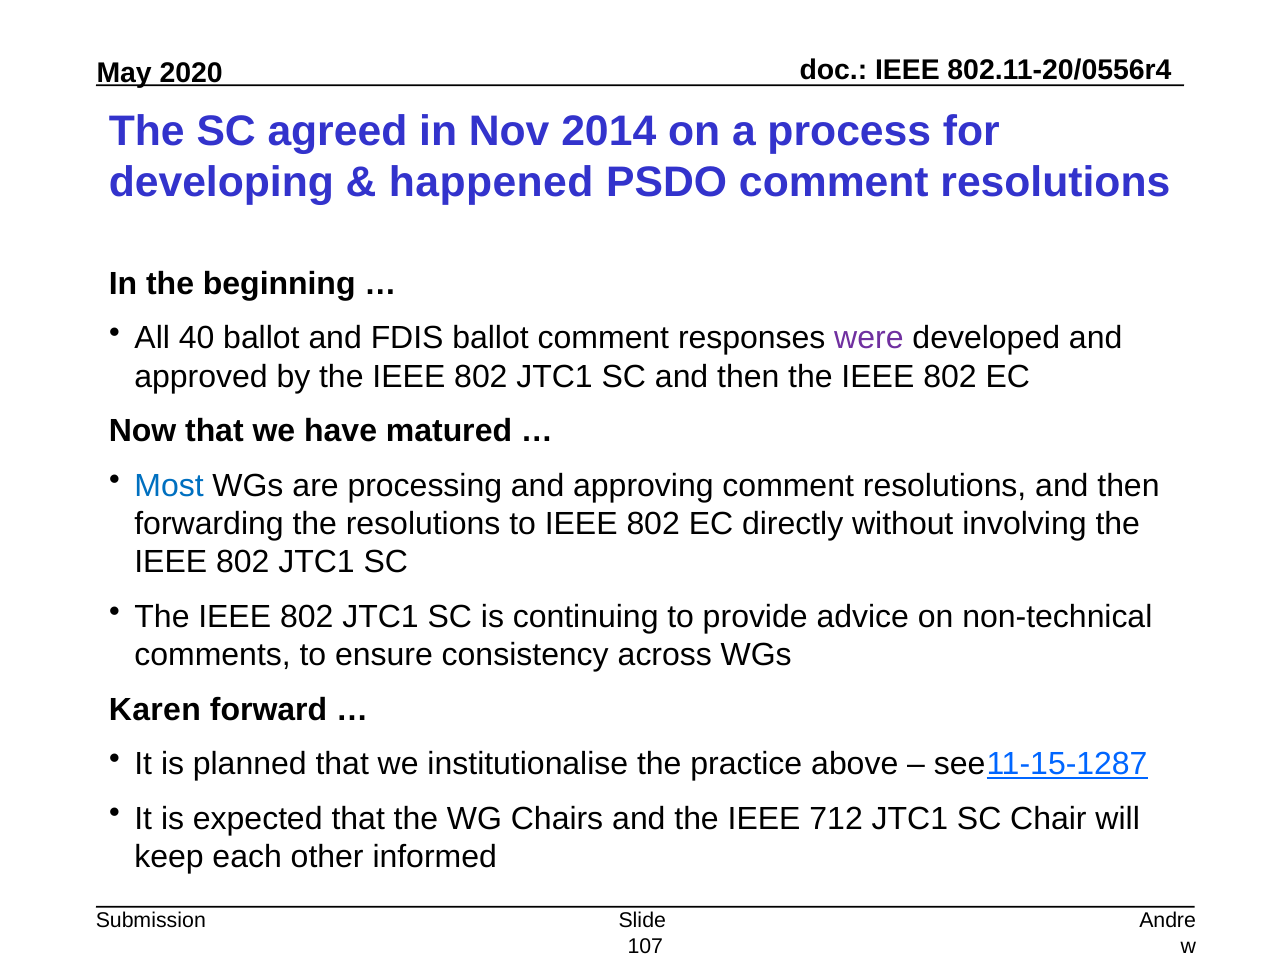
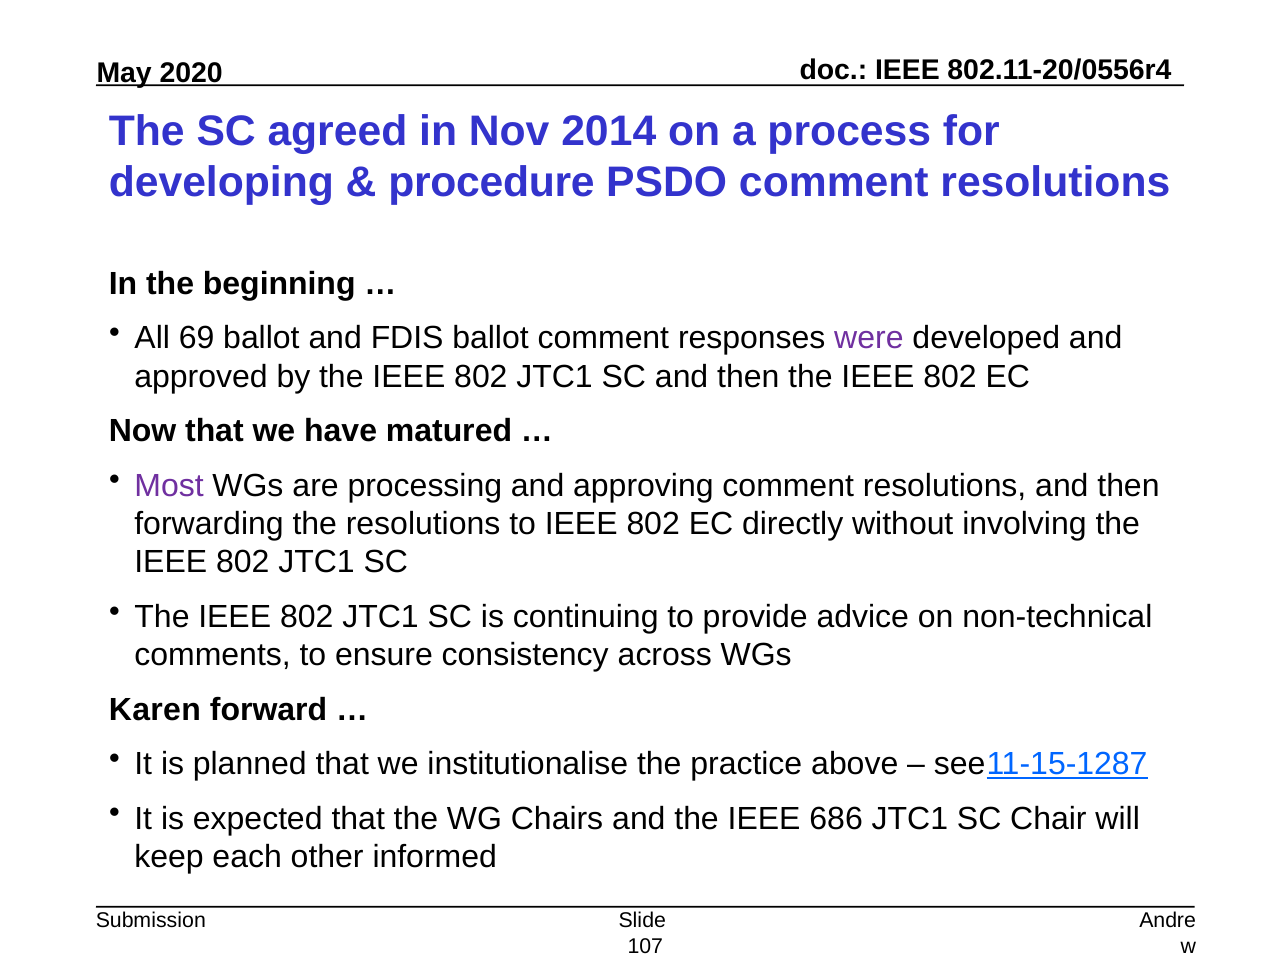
happened: happened -> procedure
40: 40 -> 69
Most colour: blue -> purple
712: 712 -> 686
